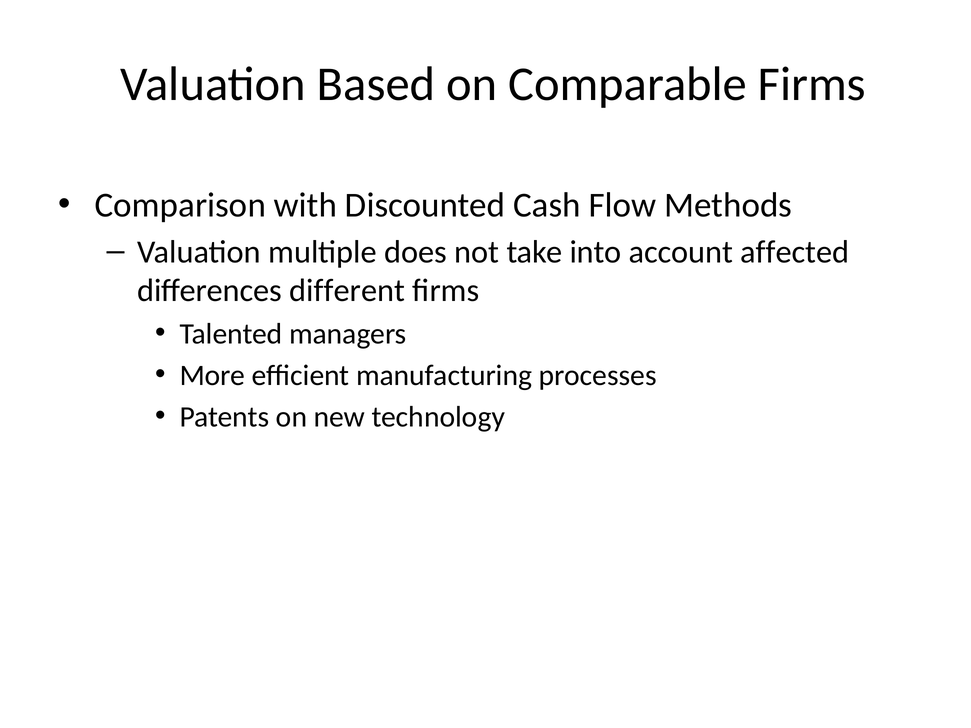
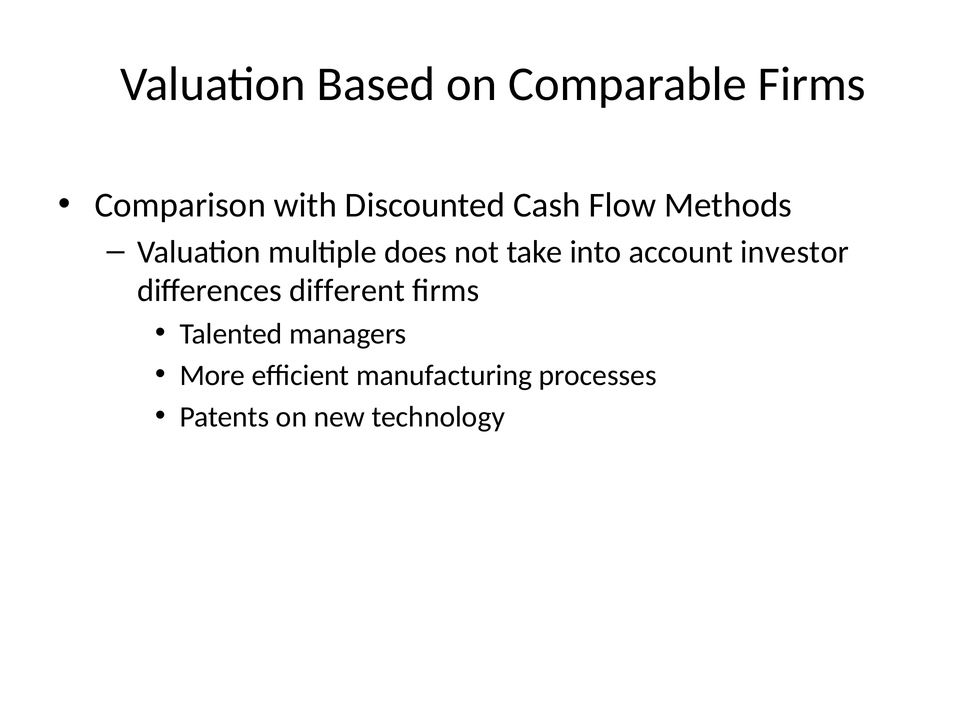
affected: affected -> investor
